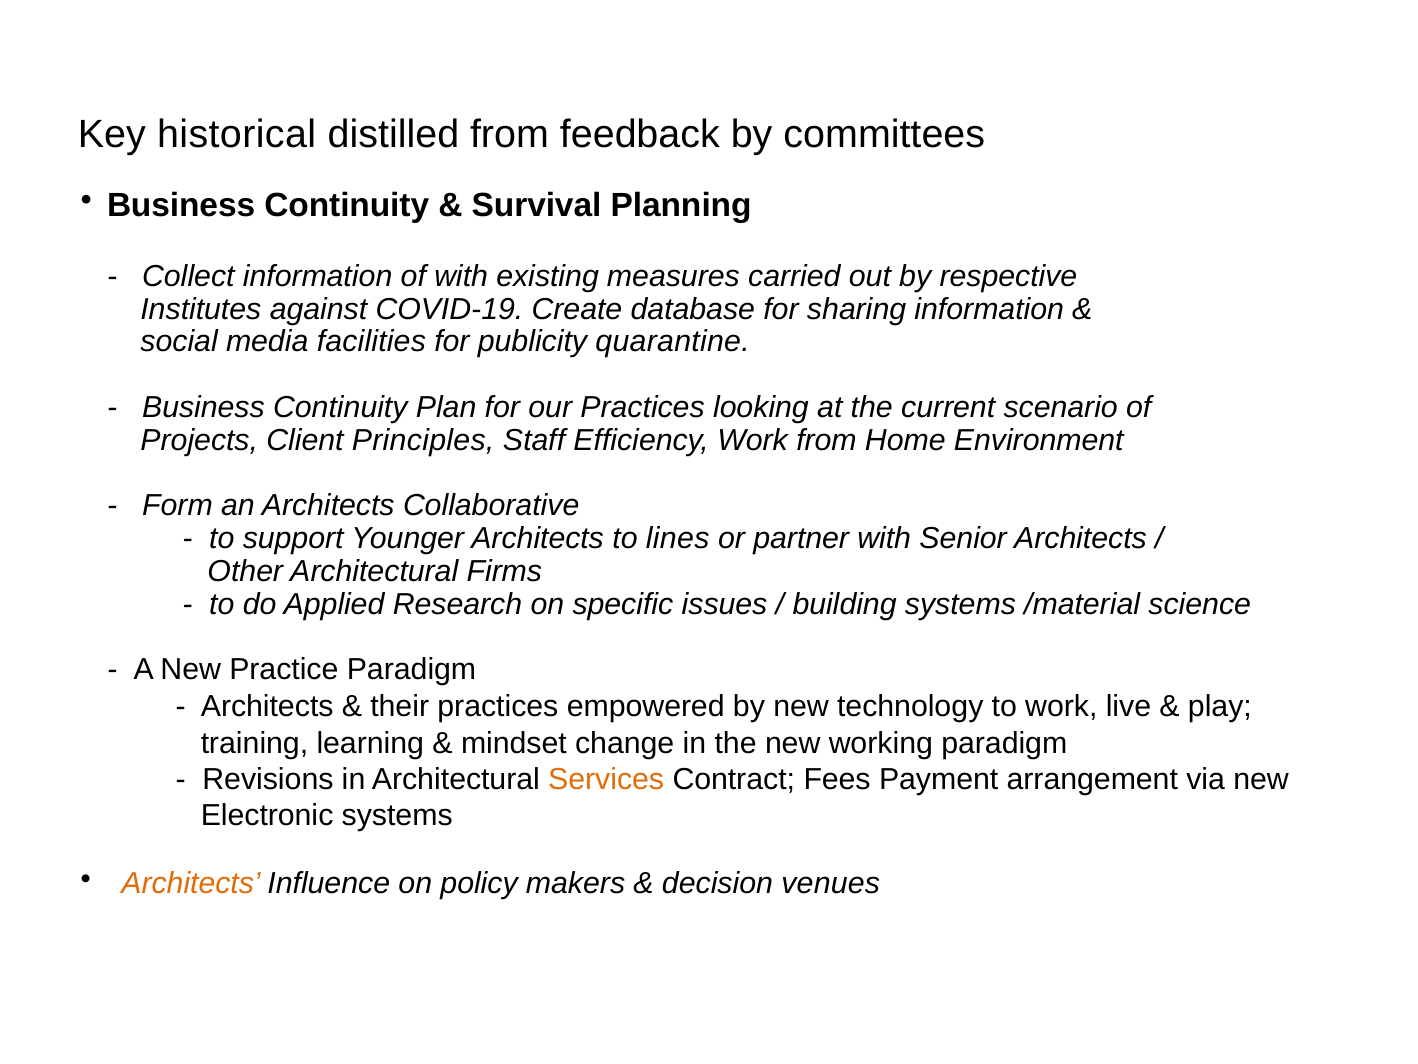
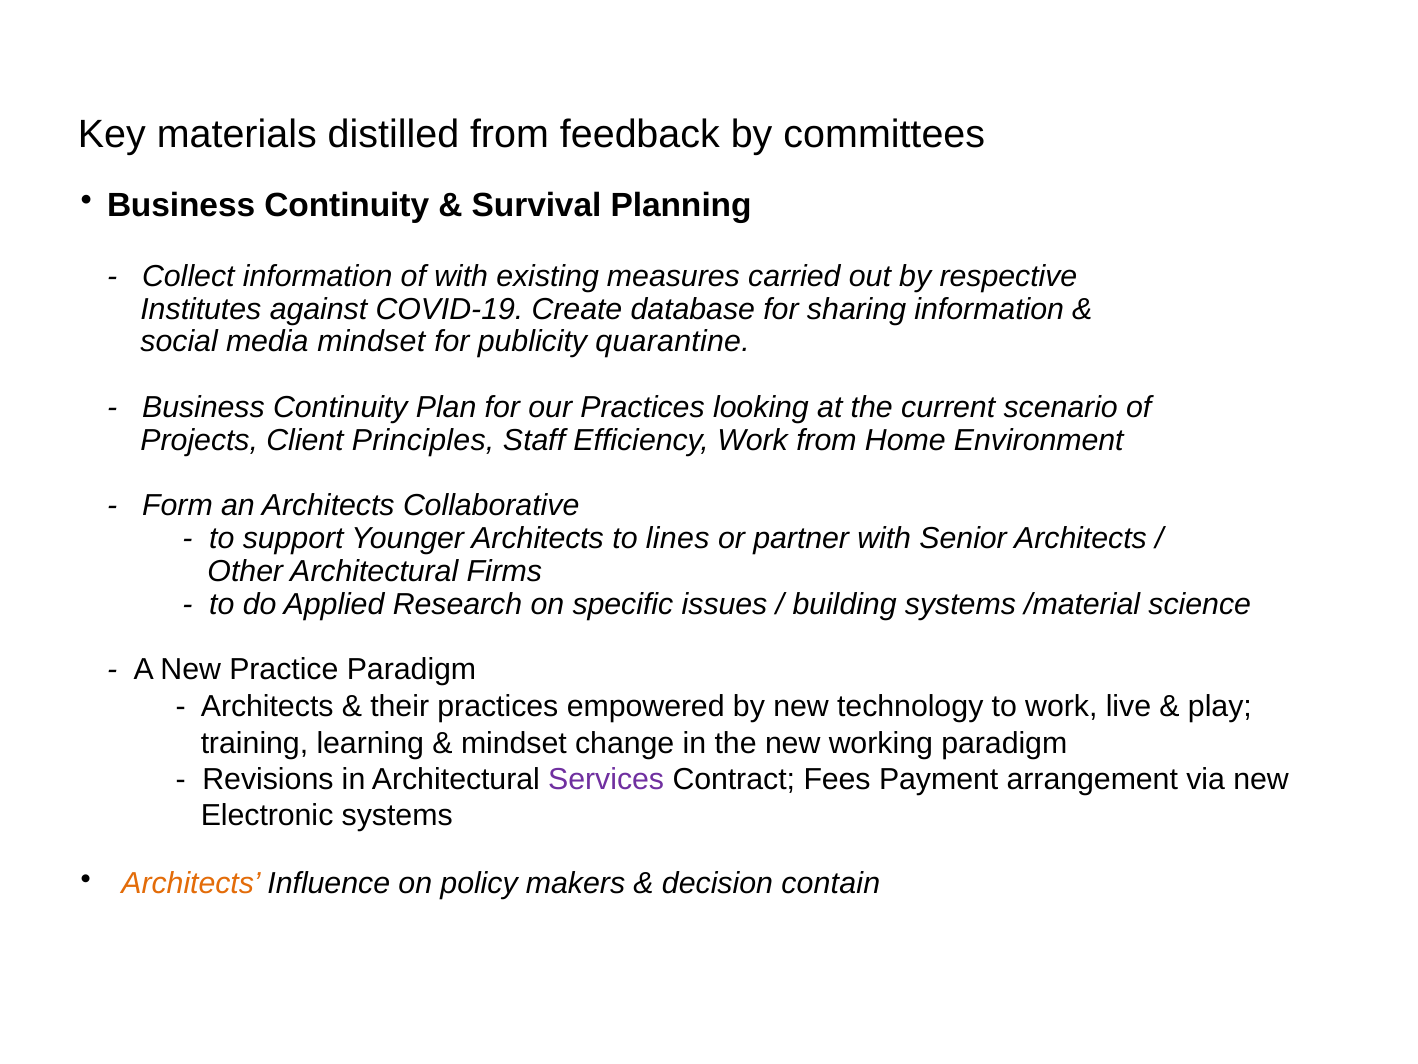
historical: historical -> materials
media facilities: facilities -> mindset
Services colour: orange -> purple
venues: venues -> contain
